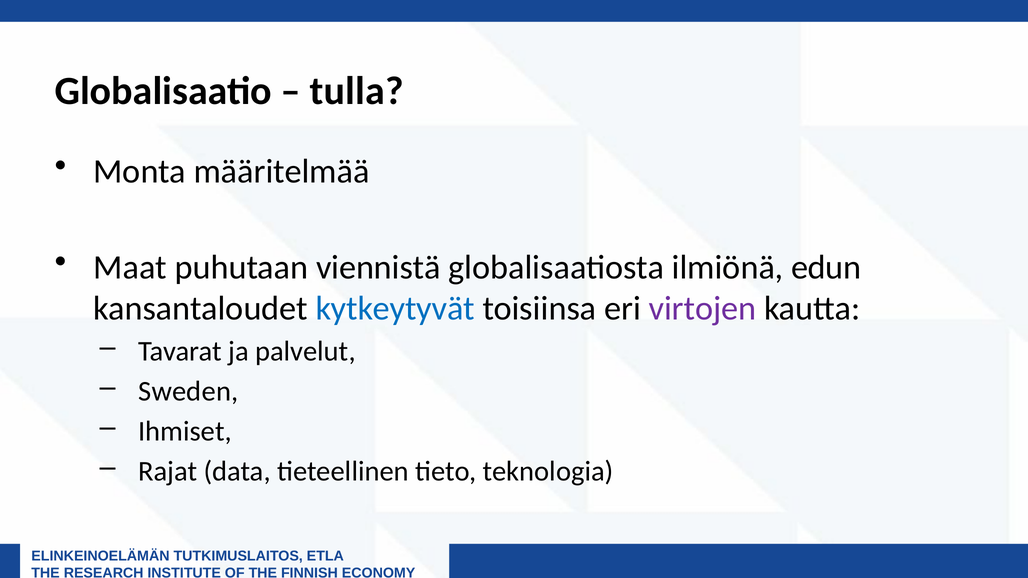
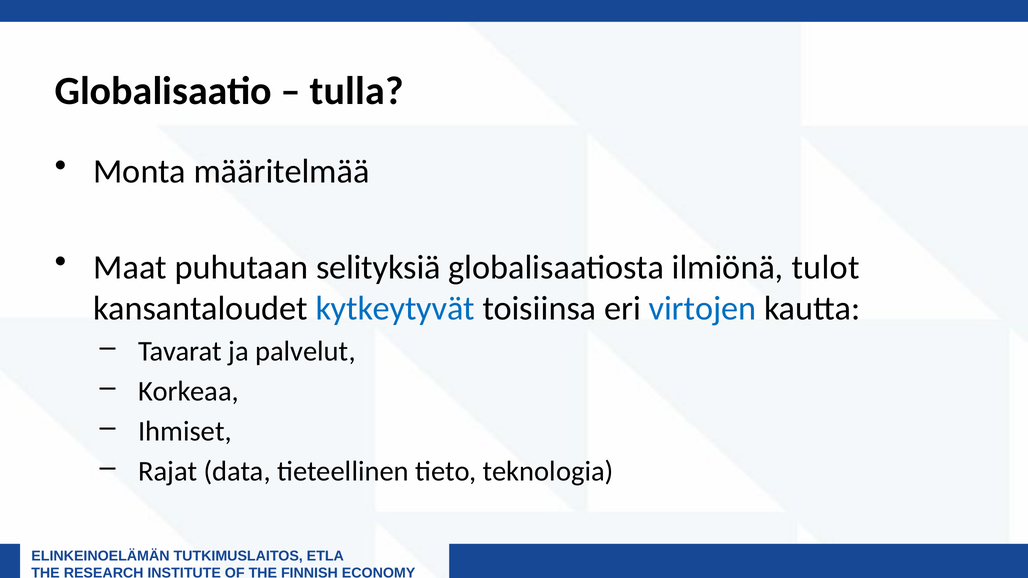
viennistä: viennistä -> selityksiä
edun: edun -> tulot
virtojen colour: purple -> blue
Sweden: Sweden -> Korkeaa
